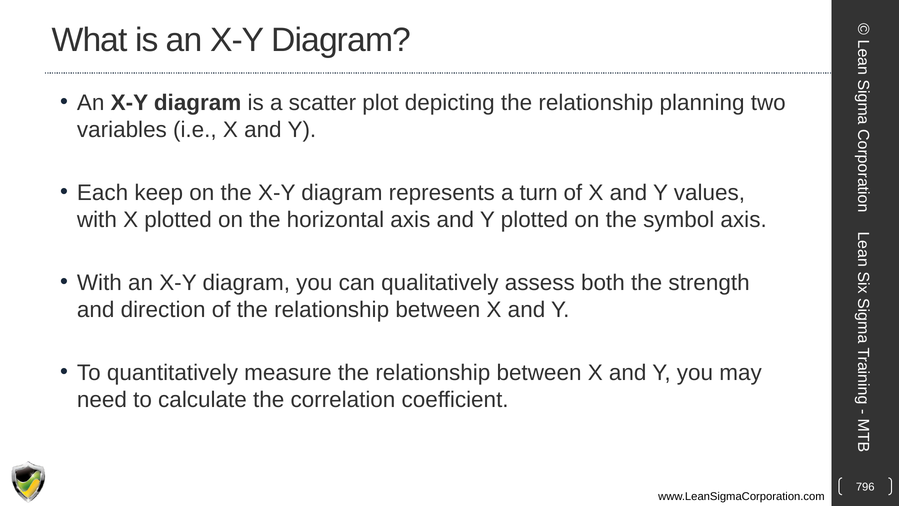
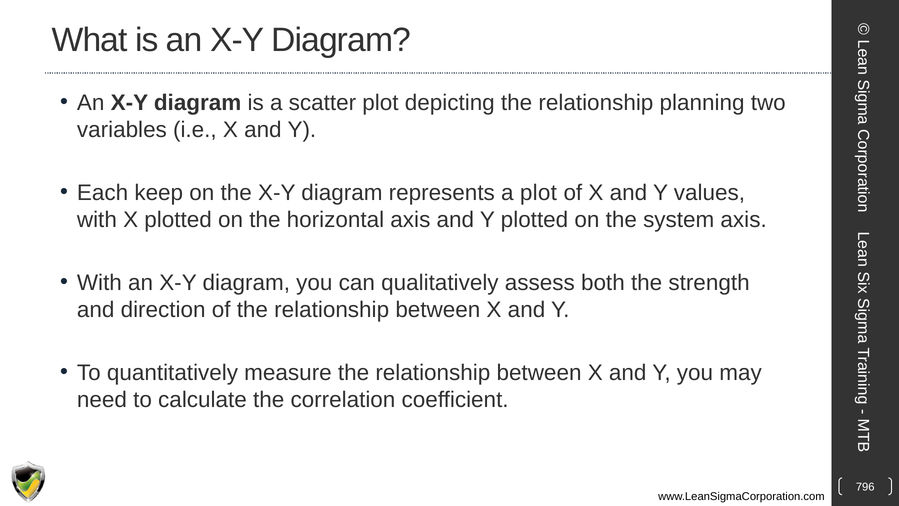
a turn: turn -> plot
symbol: symbol -> system
